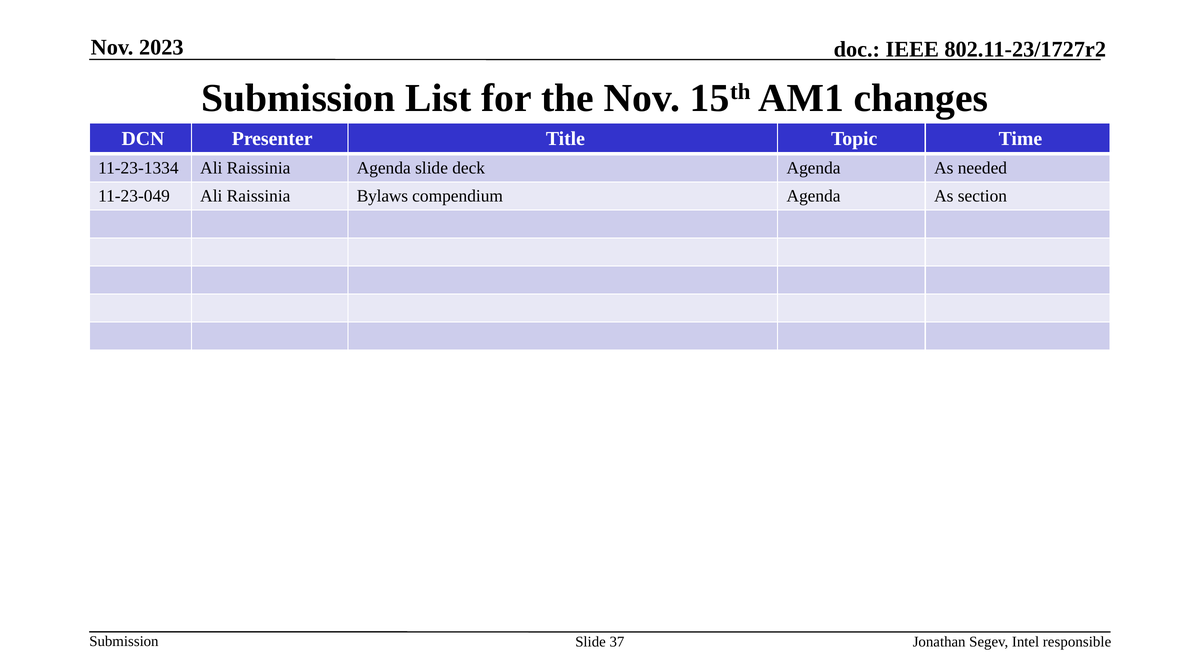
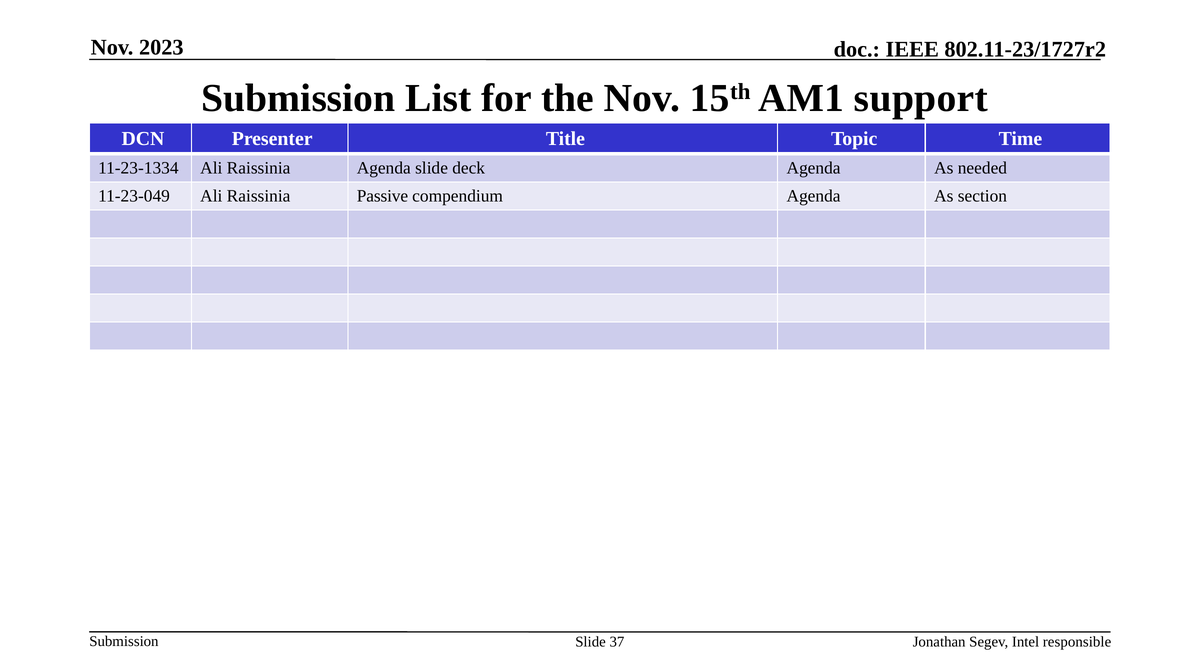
changes: changes -> support
Bylaws: Bylaws -> Passive
